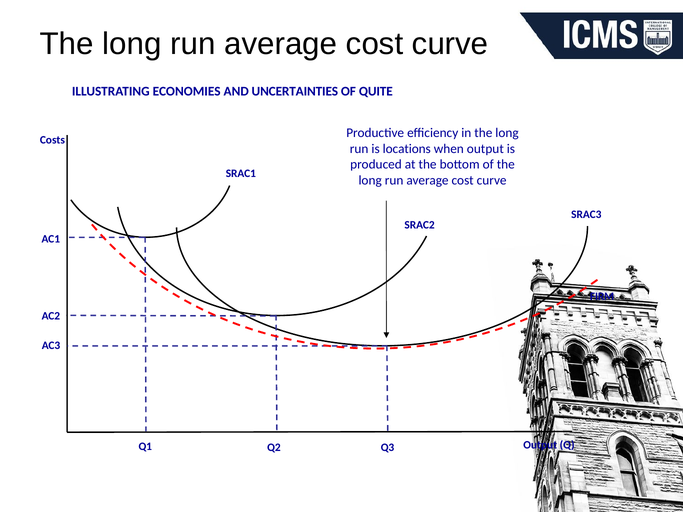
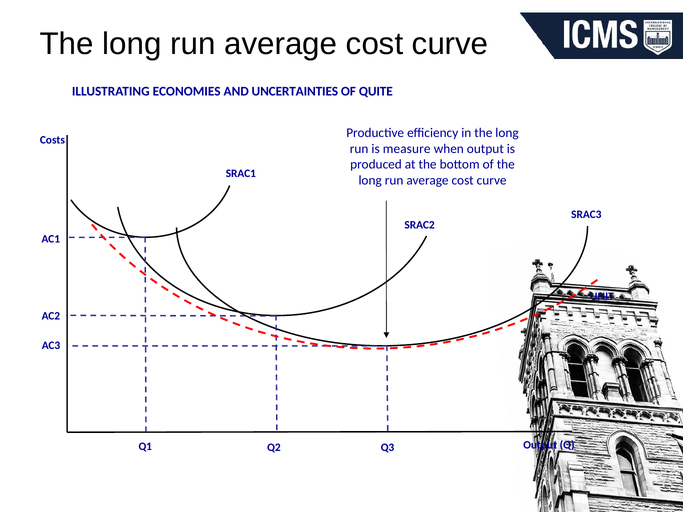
locations: locations -> measure
FIRM: FIRM -> UNIT
